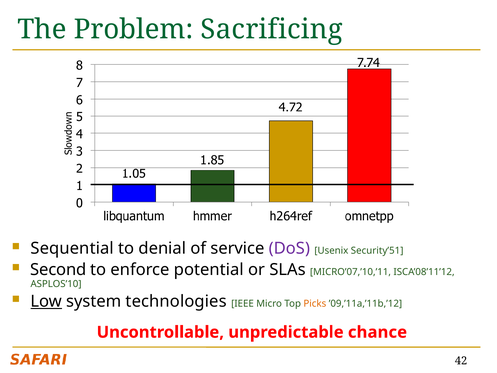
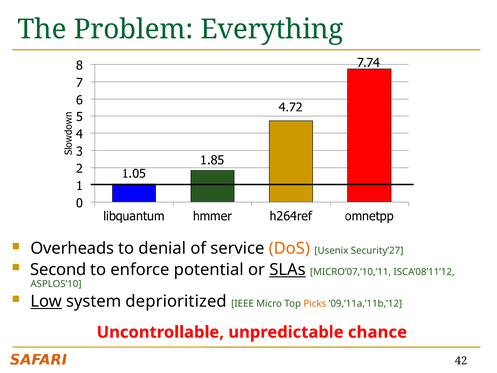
Sacrificing: Sacrificing -> Everything
Sequential: Sequential -> Overheads
DoS colour: purple -> orange
Security’51: Security’51 -> Security’27
SLAs underline: none -> present
technologies: technologies -> deprioritized
